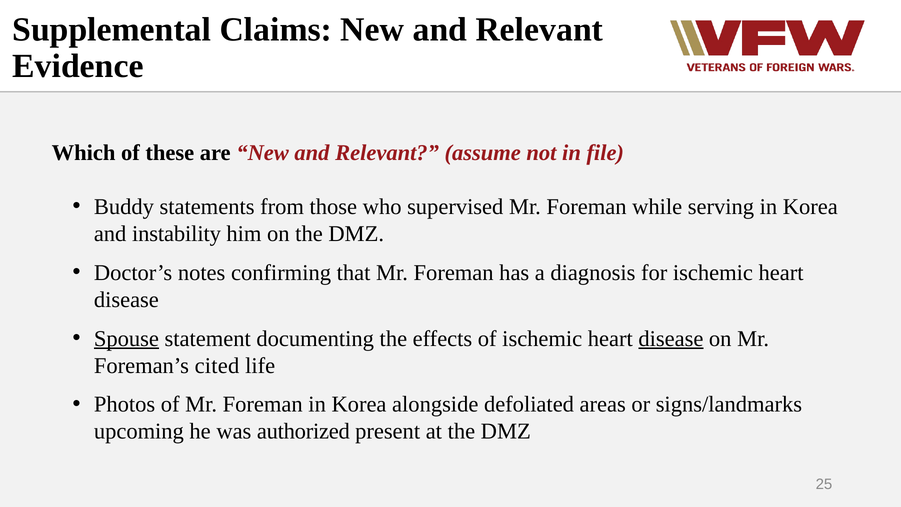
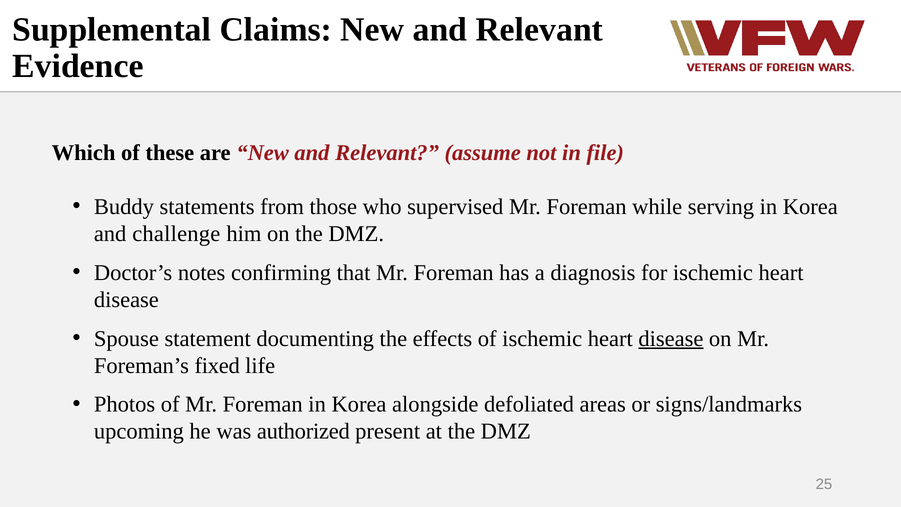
instability: instability -> challenge
Spouse underline: present -> none
cited: cited -> fixed
